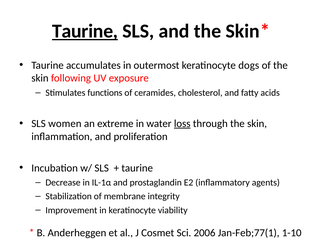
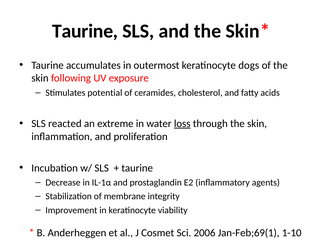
Taurine at (85, 31) underline: present -> none
functions: functions -> potential
women: women -> reacted
Jan-Feb;77(1: Jan-Feb;77(1 -> Jan-Feb;69(1
